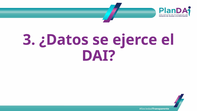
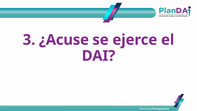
¿Datos: ¿Datos -> ¿Acuse
